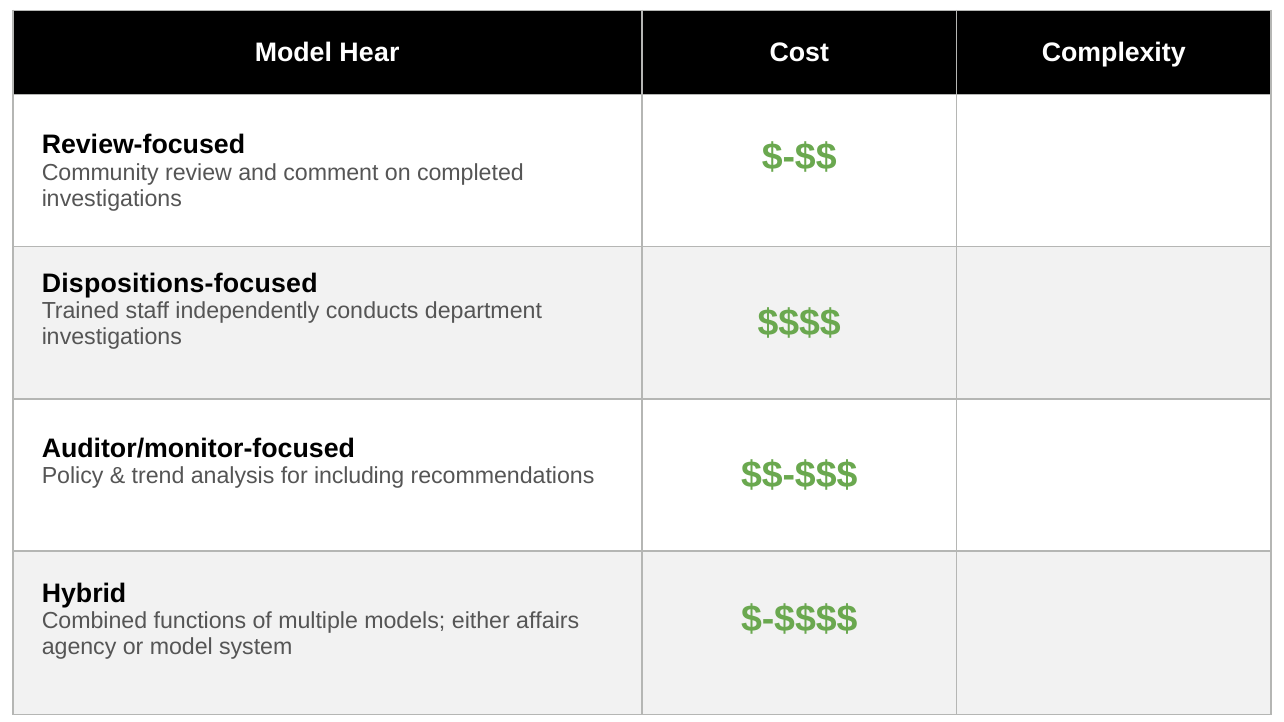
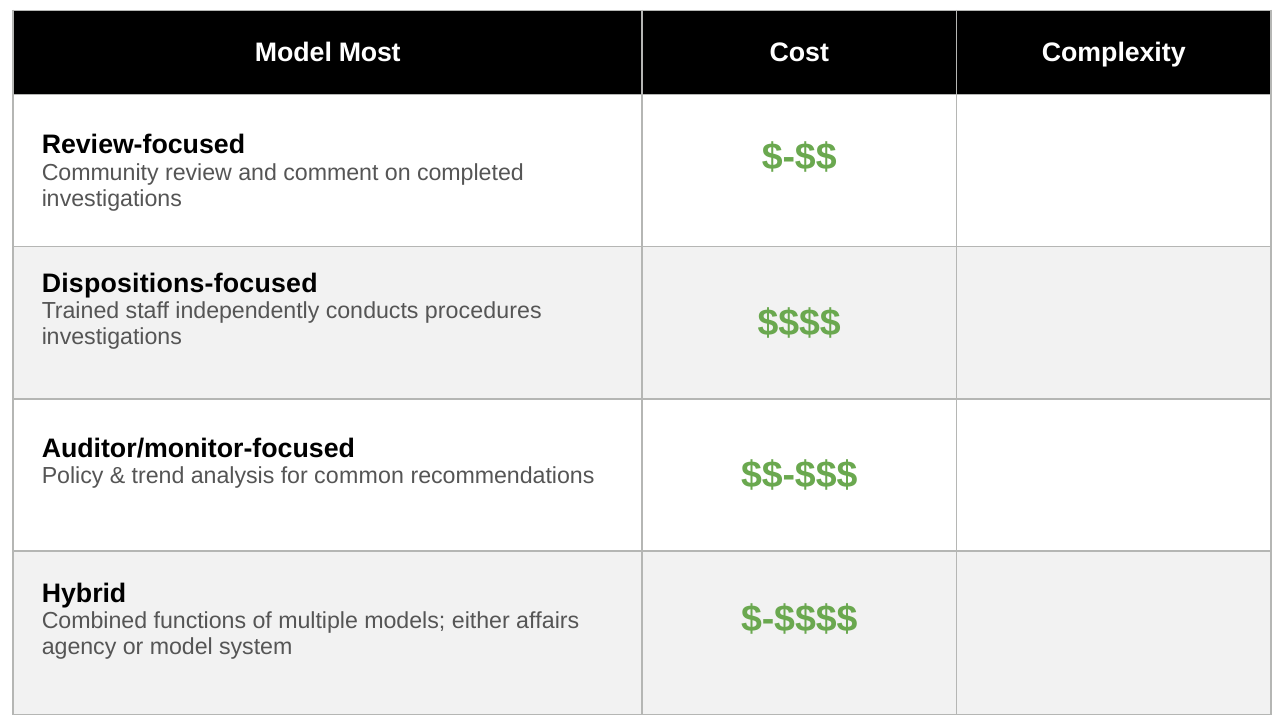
Hear: Hear -> Most
department: department -> procedures
including: including -> common
